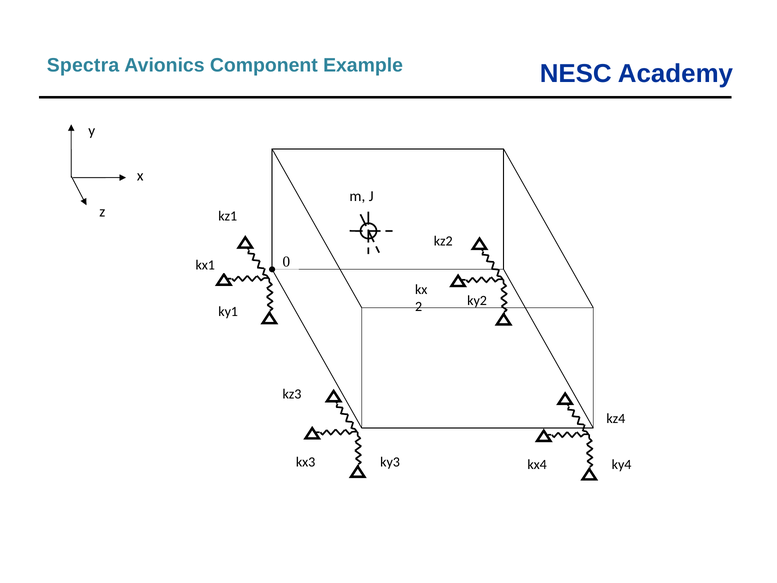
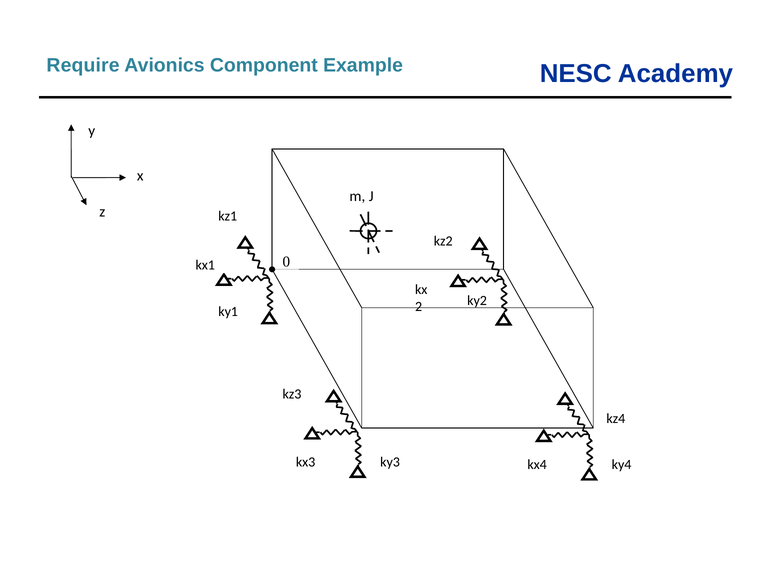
Spectra: Spectra -> Require
